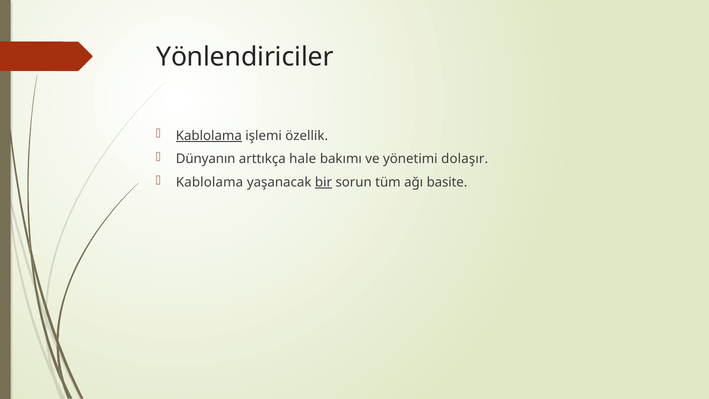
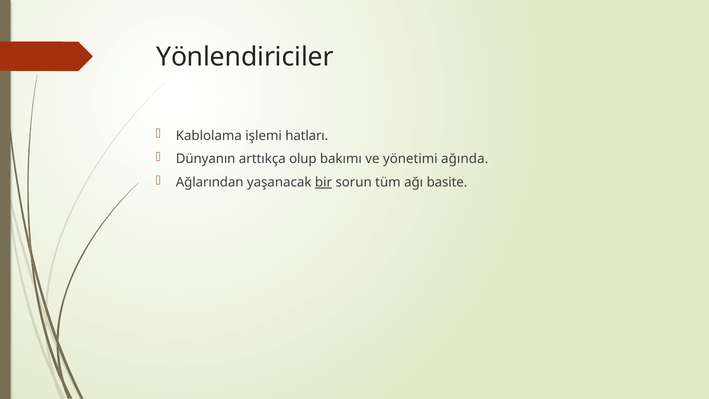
Kablolama at (209, 136) underline: present -> none
özellik: özellik -> hatları
hale: hale -> olup
dolaşır: dolaşır -> ağında
Kablolama at (210, 182): Kablolama -> Ağlarından
